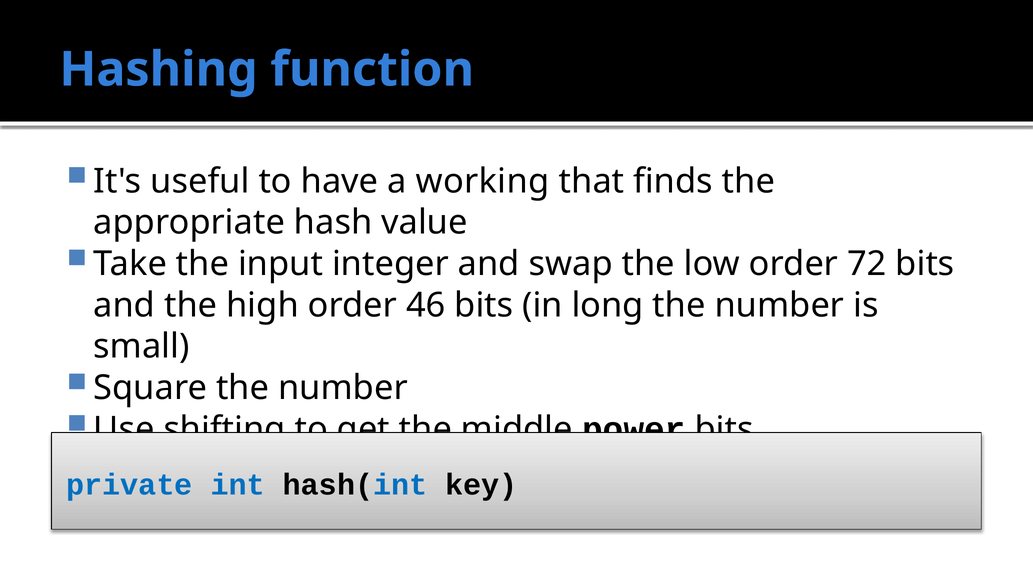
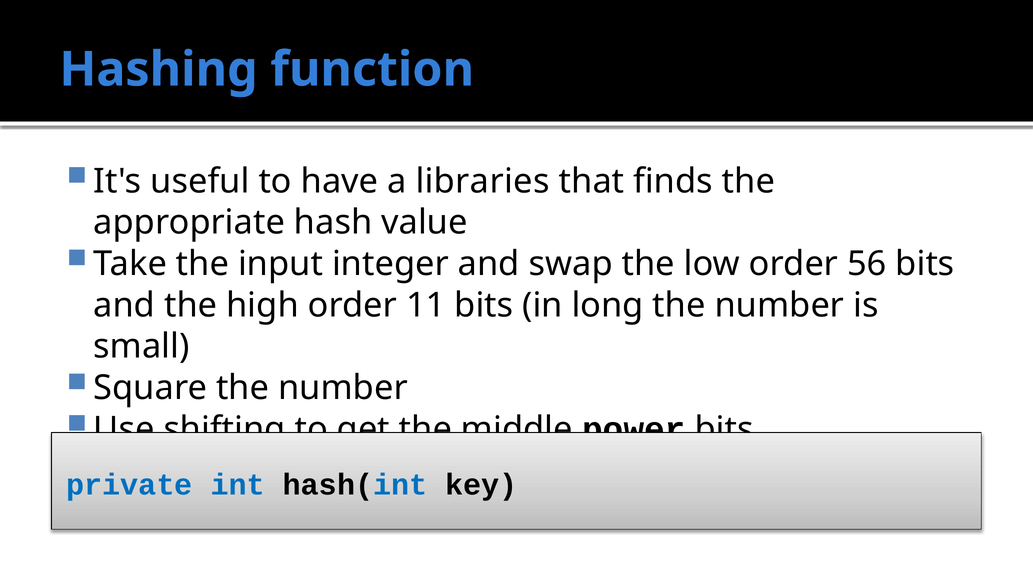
working: working -> libraries
72: 72 -> 56
46: 46 -> 11
